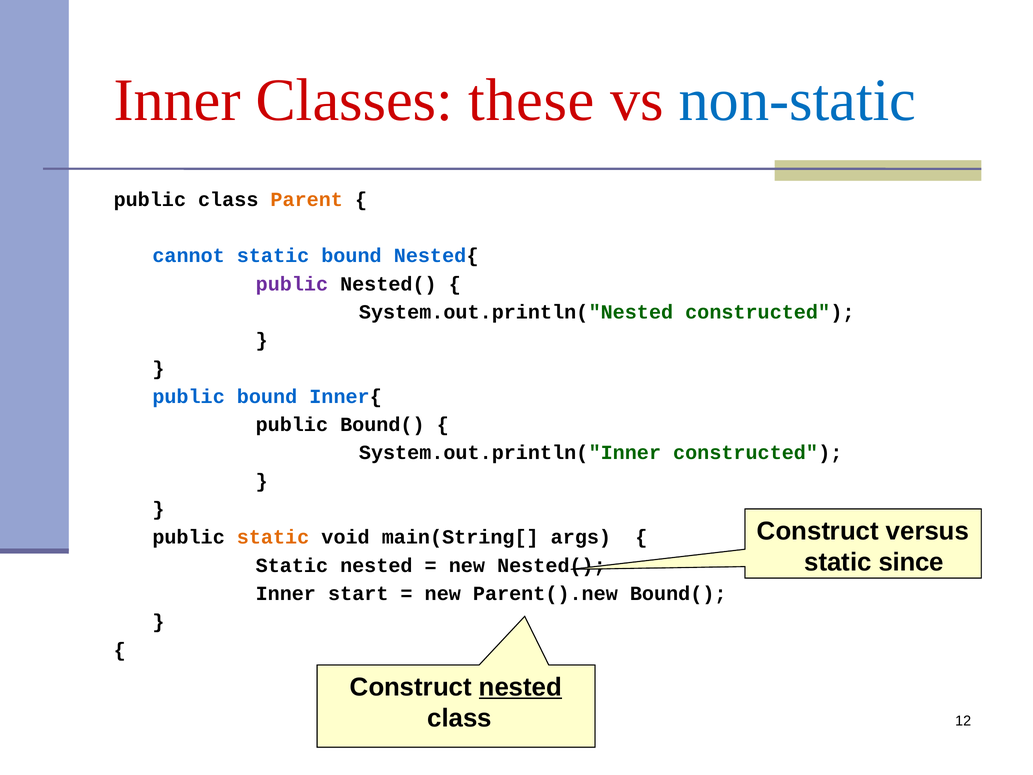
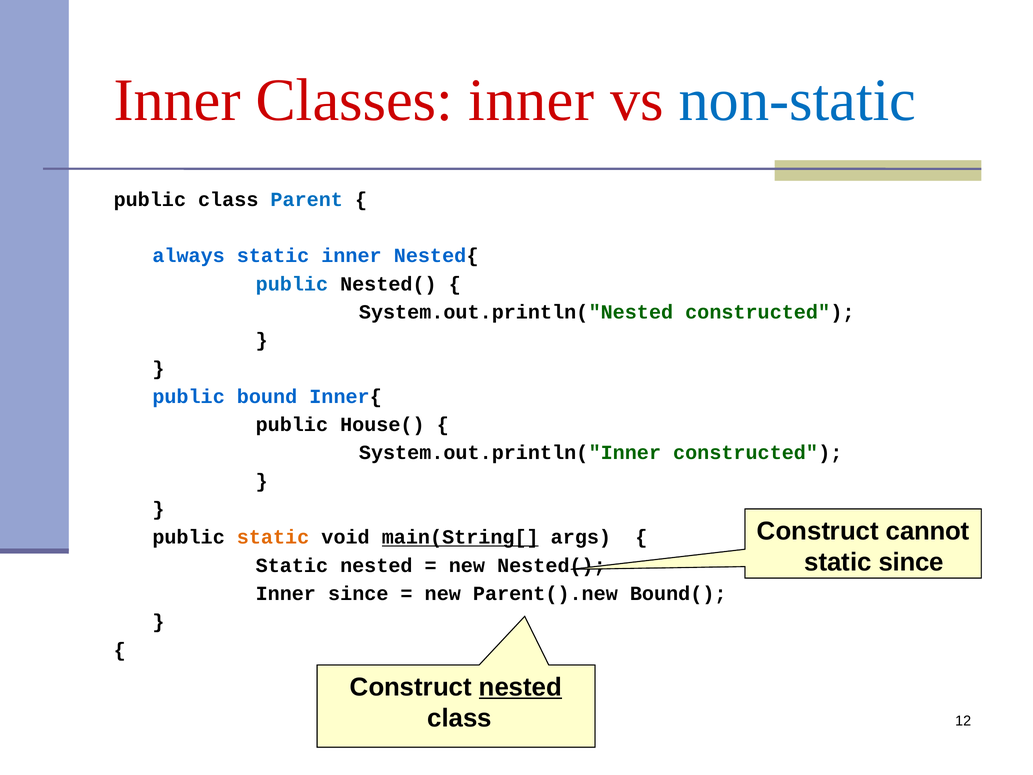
Classes these: these -> inner
Parent colour: orange -> blue
cannot: cannot -> always
static bound: bound -> inner
public at (292, 284) colour: purple -> blue
public Bound(: Bound( -> House(
versus: versus -> cannot
main(String[ underline: none -> present
Inner start: start -> since
